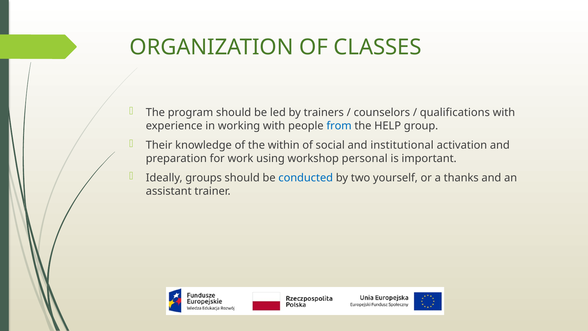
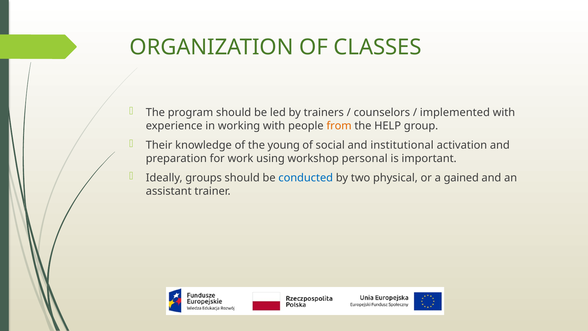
qualifications: qualifications -> implemented
from colour: blue -> orange
within: within -> young
yourself: yourself -> physical
thanks: thanks -> gained
